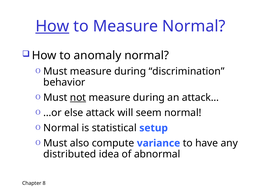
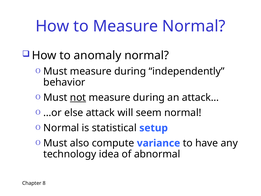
How at (52, 26) underline: present -> none
discrimination: discrimination -> independently
distributed: distributed -> technology
